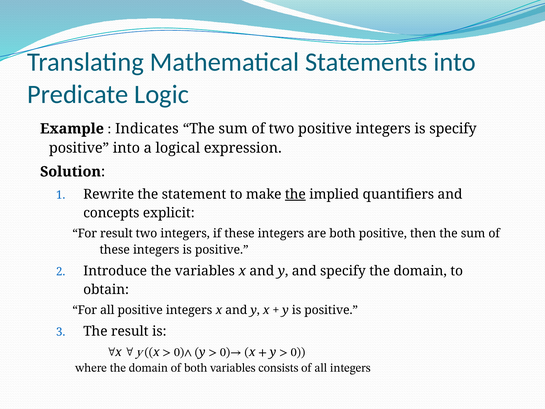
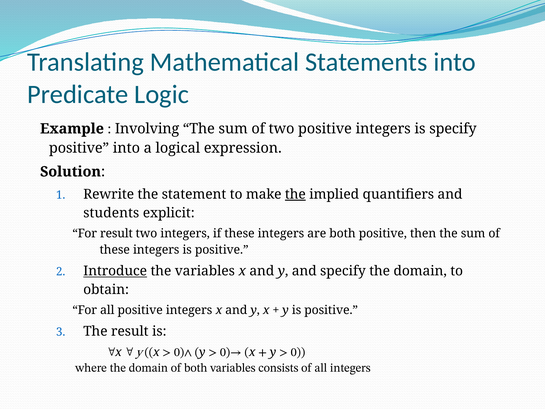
Indicates: Indicates -> Involving
concepts: concepts -> students
Introduce underline: none -> present
